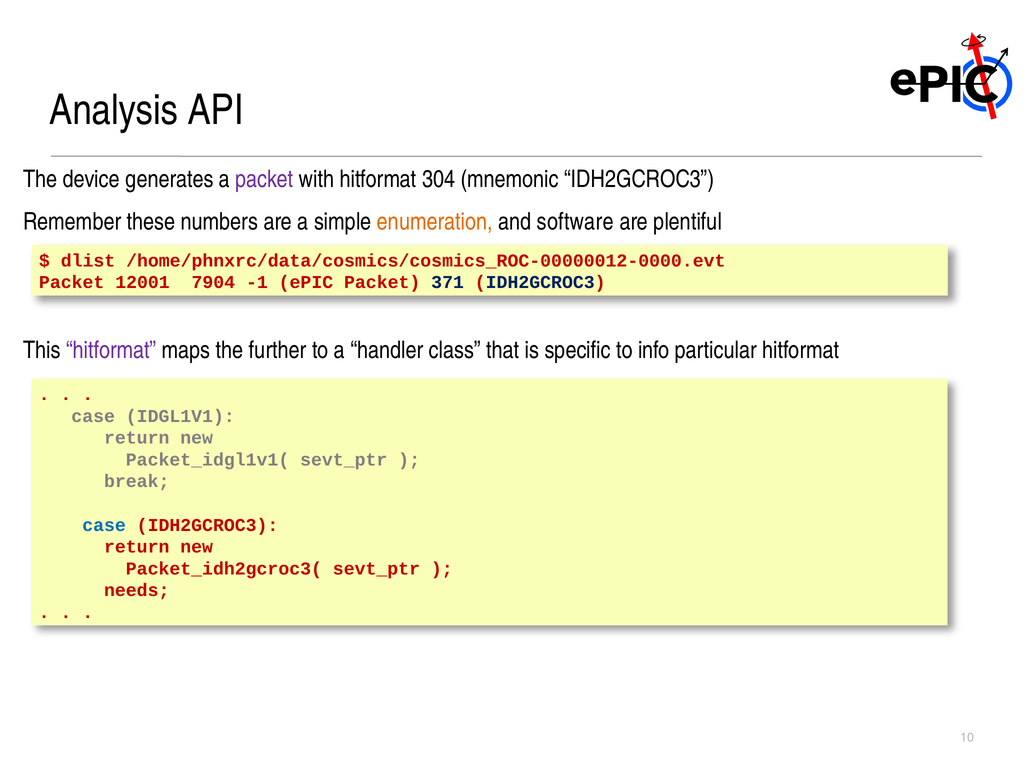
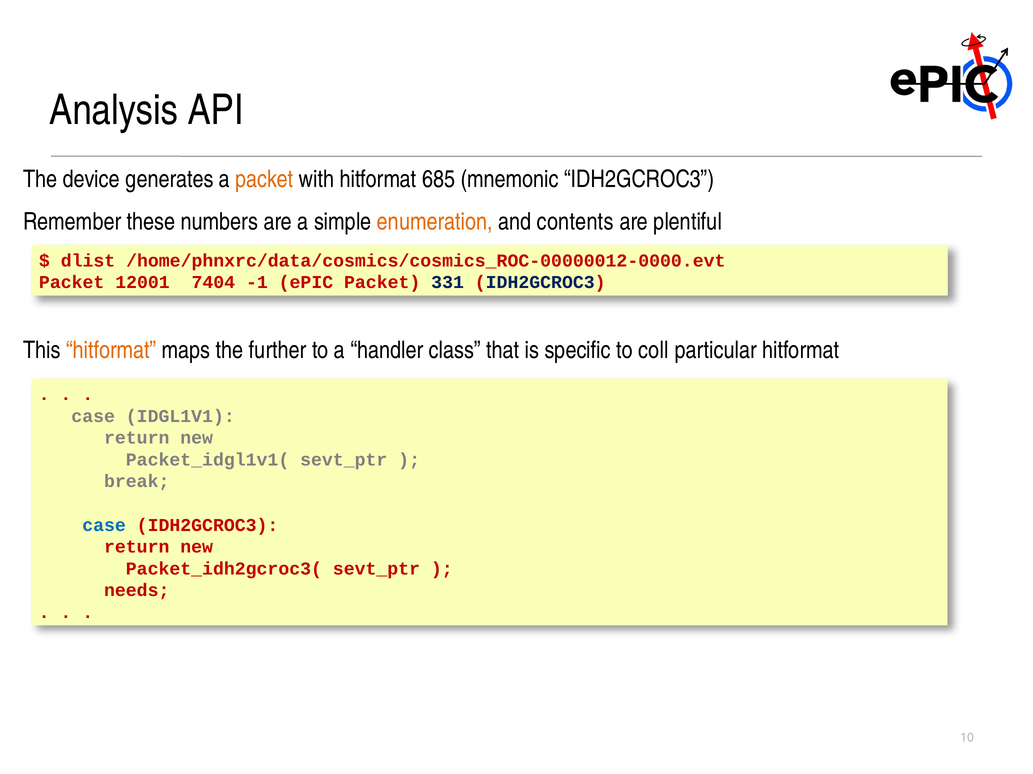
packet at (264, 179) colour: purple -> orange
304: 304 -> 685
software: software -> contents
7904: 7904 -> 7404
371: 371 -> 331
hitformat at (111, 350) colour: purple -> orange
info: info -> coll
